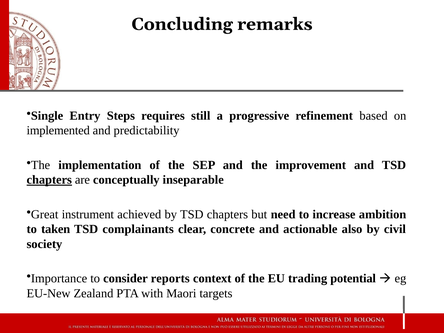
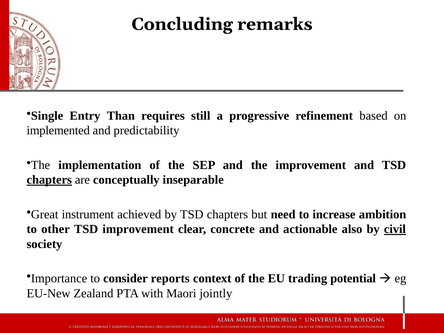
Steps: Steps -> Than
taken: taken -> other
TSD complainants: complainants -> improvement
civil underline: none -> present
targets: targets -> jointly
